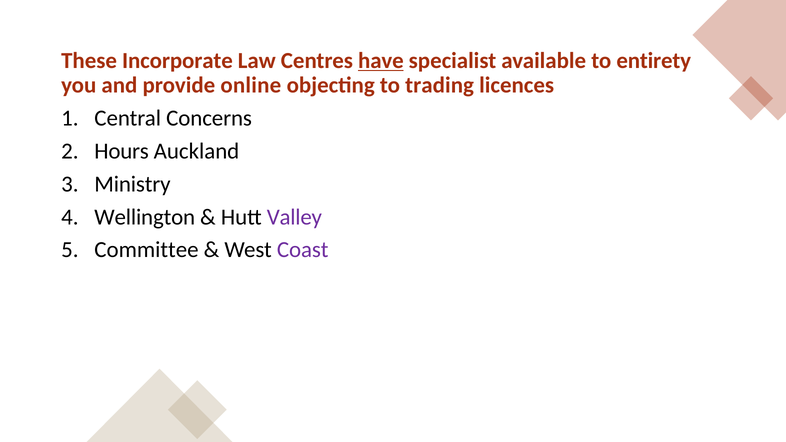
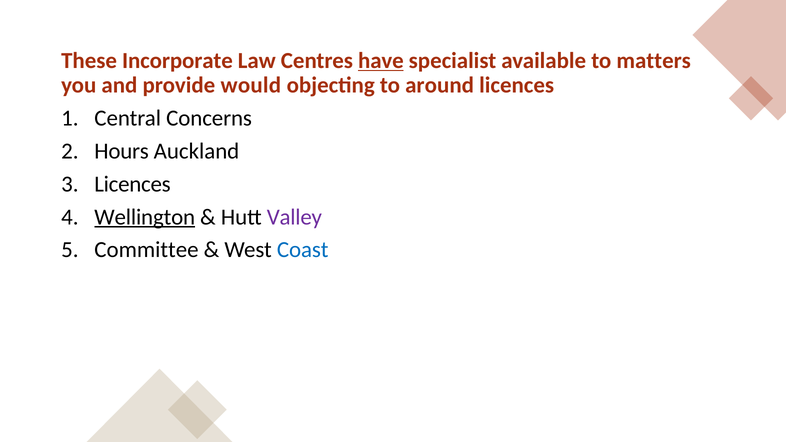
entirety: entirety -> matters
online: online -> would
trading: trading -> around
Ministry at (132, 184): Ministry -> Licences
Wellington underline: none -> present
Coast colour: purple -> blue
